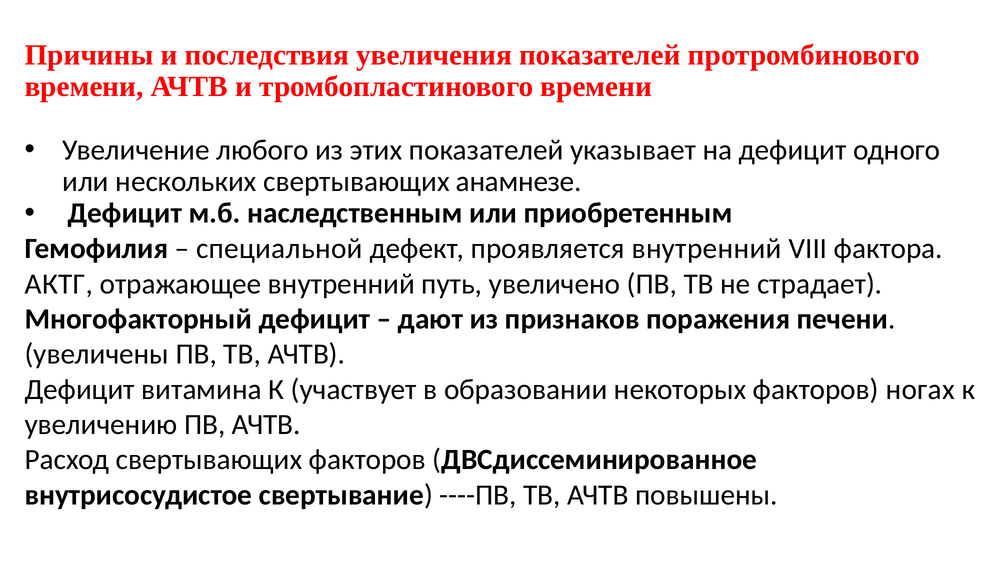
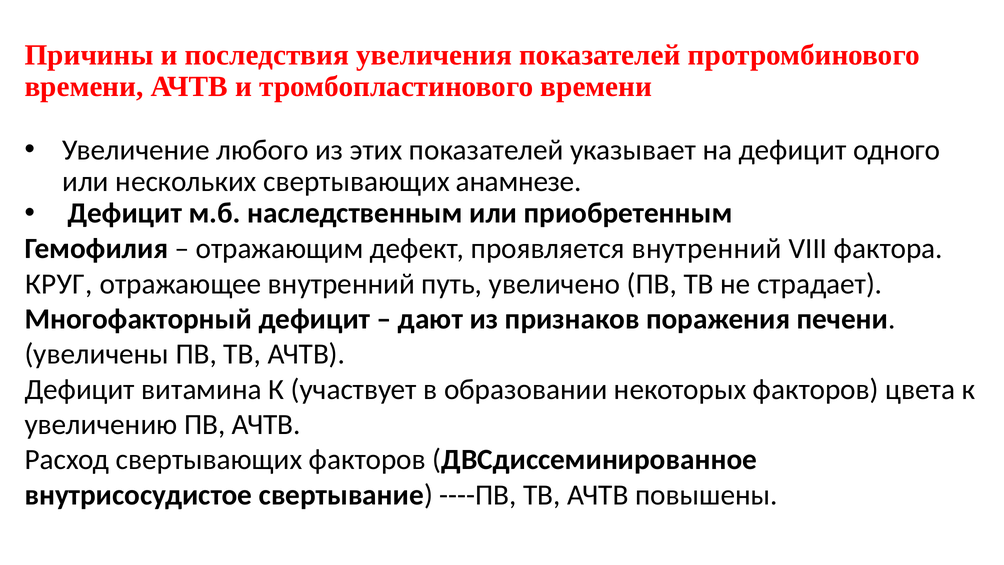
специальной: специальной -> отражающим
АКТГ: АКТГ -> КРУГ
ногах: ногах -> цвета
